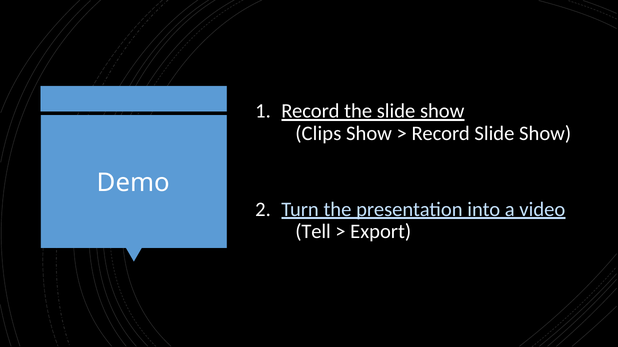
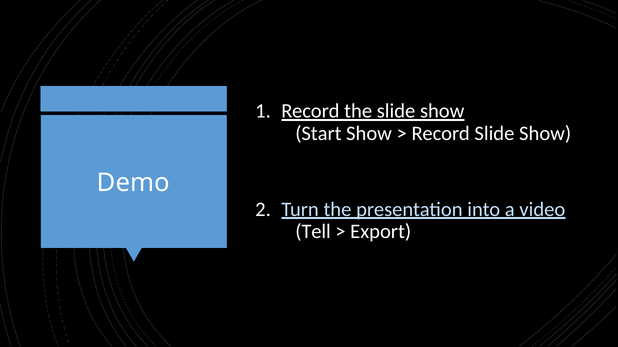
Clips: Clips -> Start
